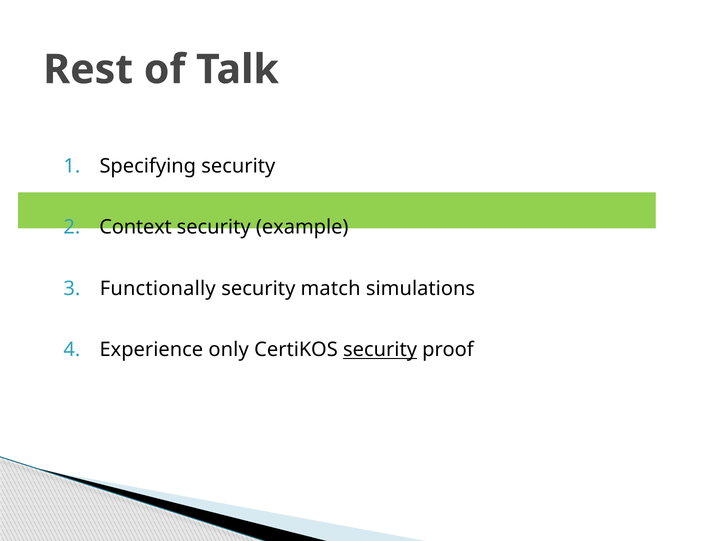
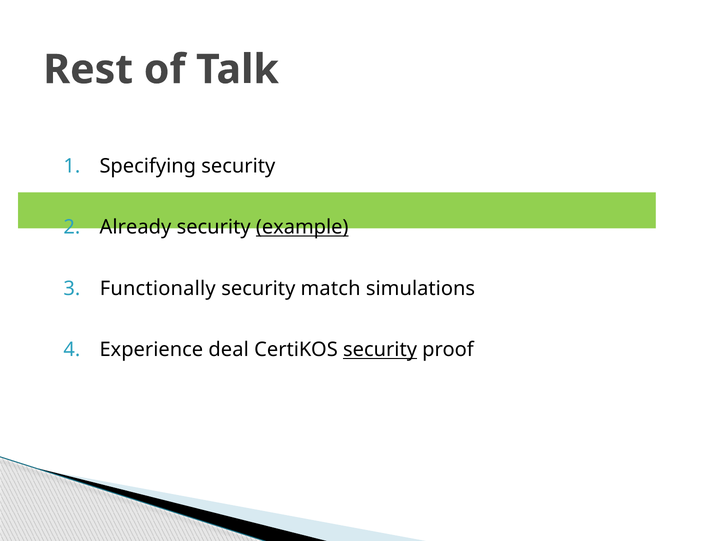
Context: Context -> Already
example underline: none -> present
only: only -> deal
